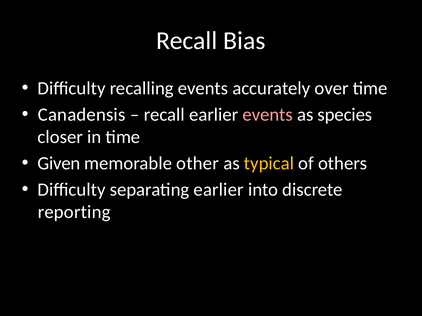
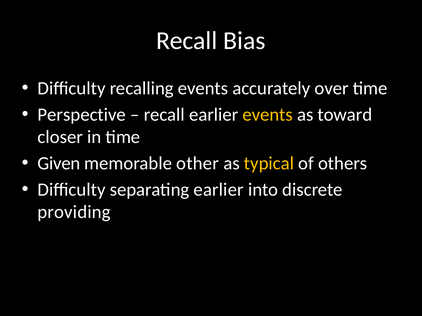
Canadensis: Canadensis -> Perspective
events at (268, 115) colour: pink -> yellow
species: species -> toward
reporting: reporting -> providing
